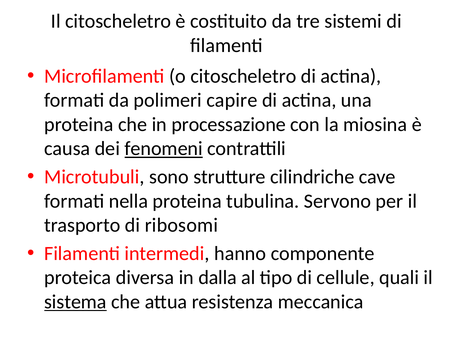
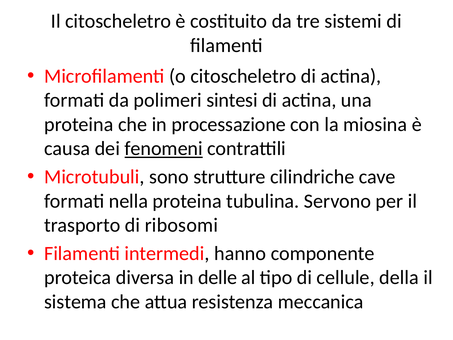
capire: capire -> sintesi
dalla: dalla -> delle
quali: quali -> della
sistema underline: present -> none
